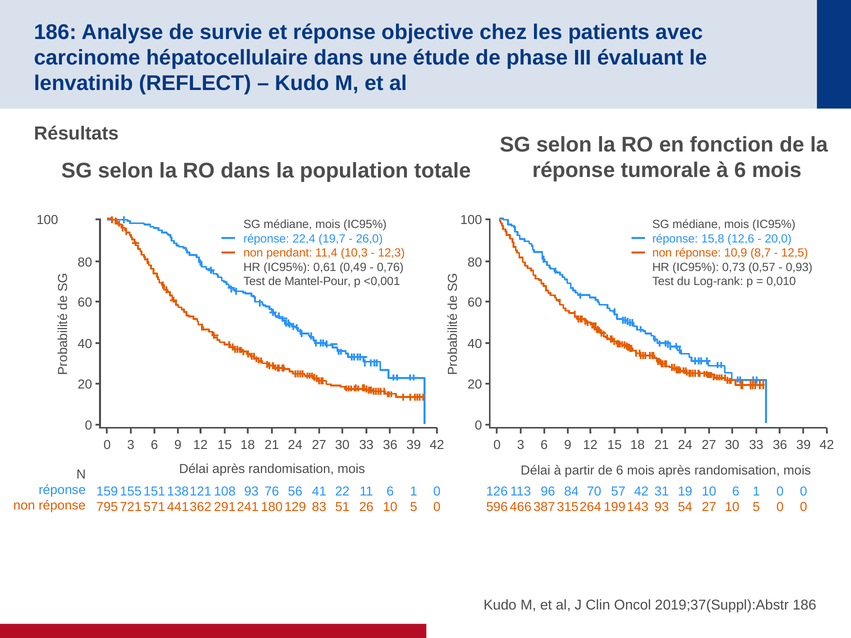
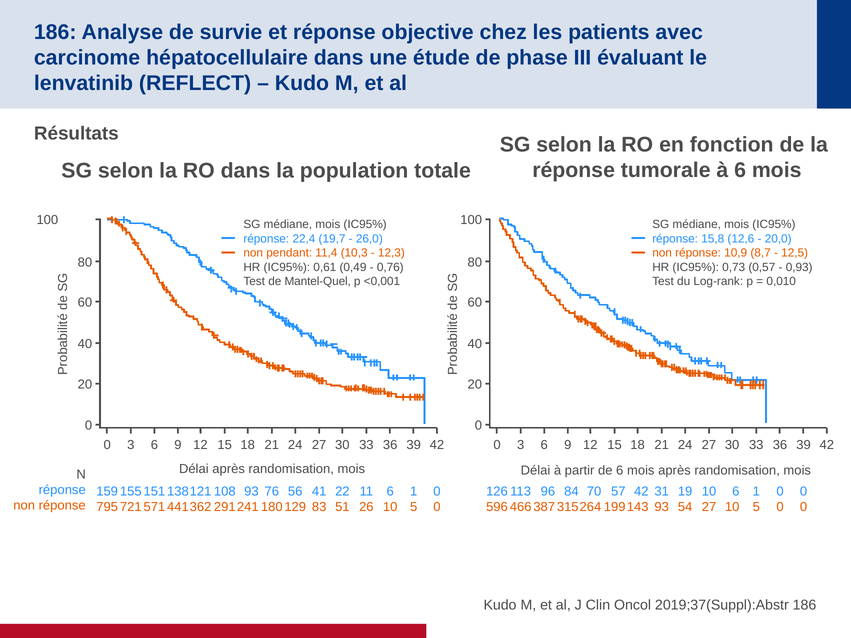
Mantel-Pour: Mantel-Pour -> Mantel-Quel
